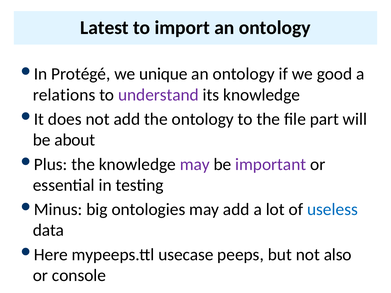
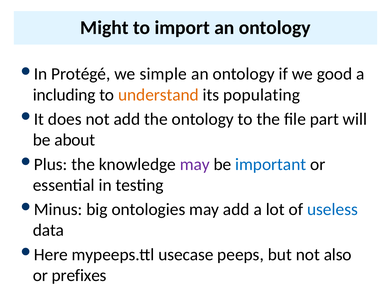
Latest: Latest -> Might
unique: unique -> simple
relations: relations -> including
understand colour: purple -> orange
its knowledge: knowledge -> populating
important colour: purple -> blue
console: console -> prefixes
